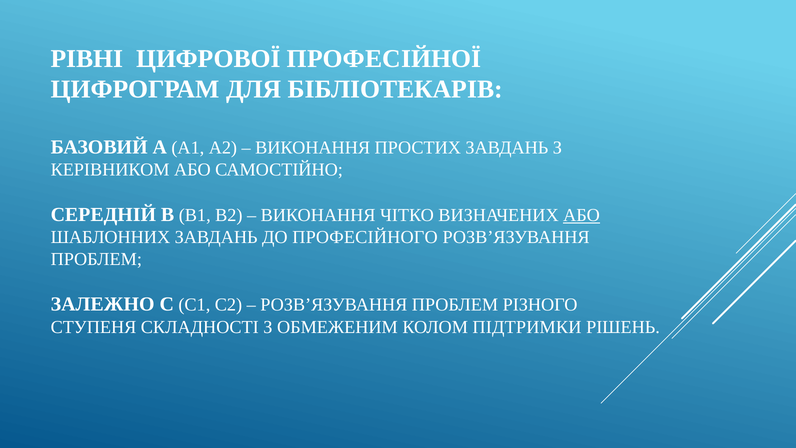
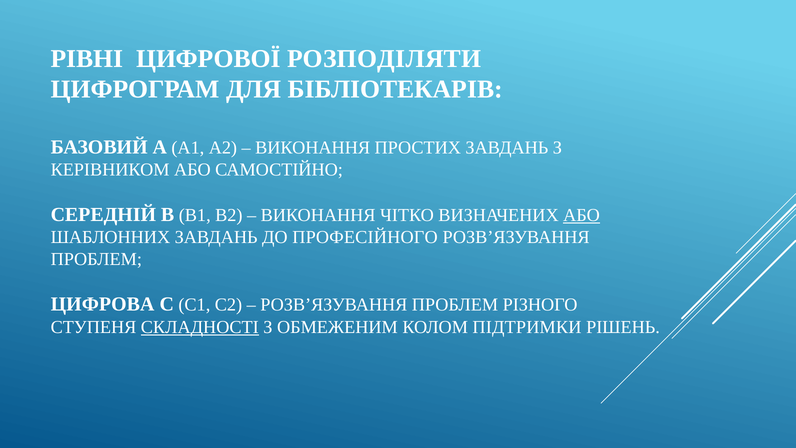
ПРОФЕСІЙНОЇ: ПРОФЕСІЙНОЇ -> РОЗПОДІЛЯТИ
ЗАЛЕЖНО: ЗАЛЕЖНО -> ЦИФРОВА
СКЛАДНОСТІ underline: none -> present
